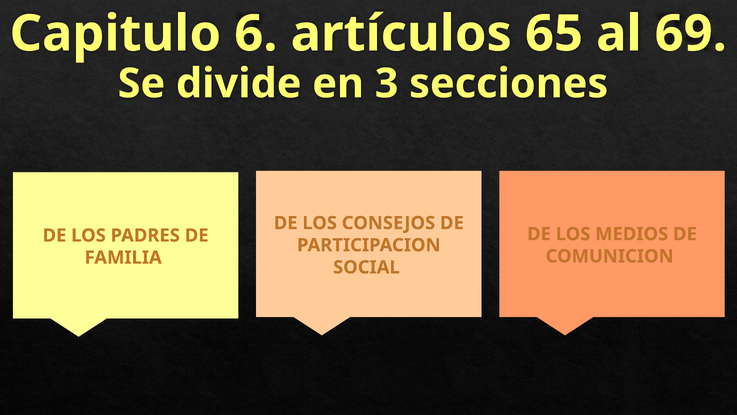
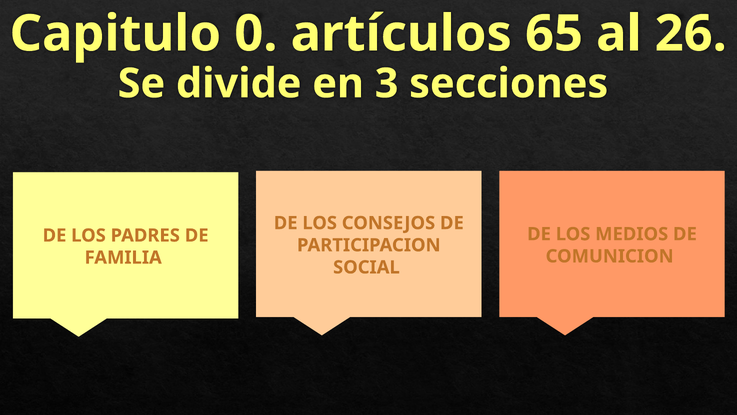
6: 6 -> 0
69: 69 -> 26
